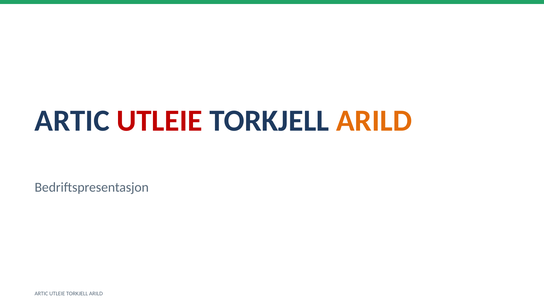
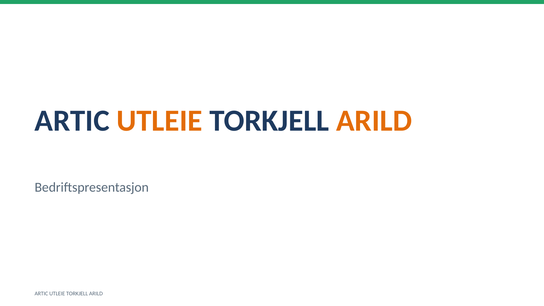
UTLEIE at (159, 121) colour: red -> orange
